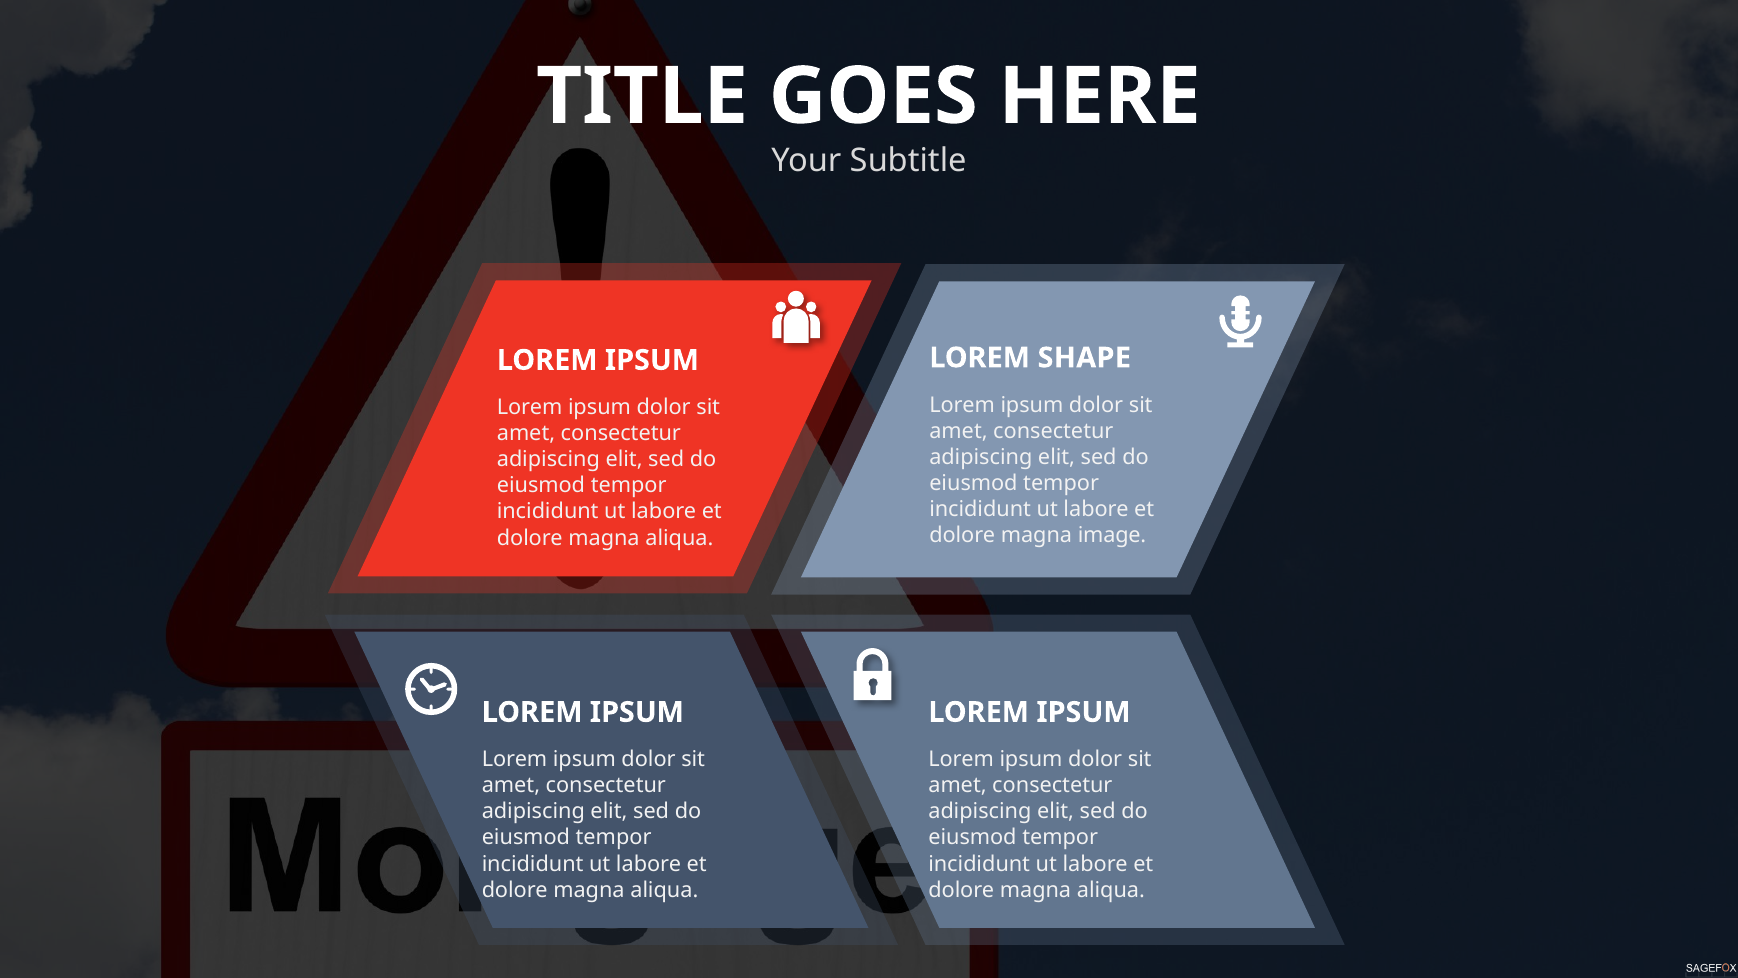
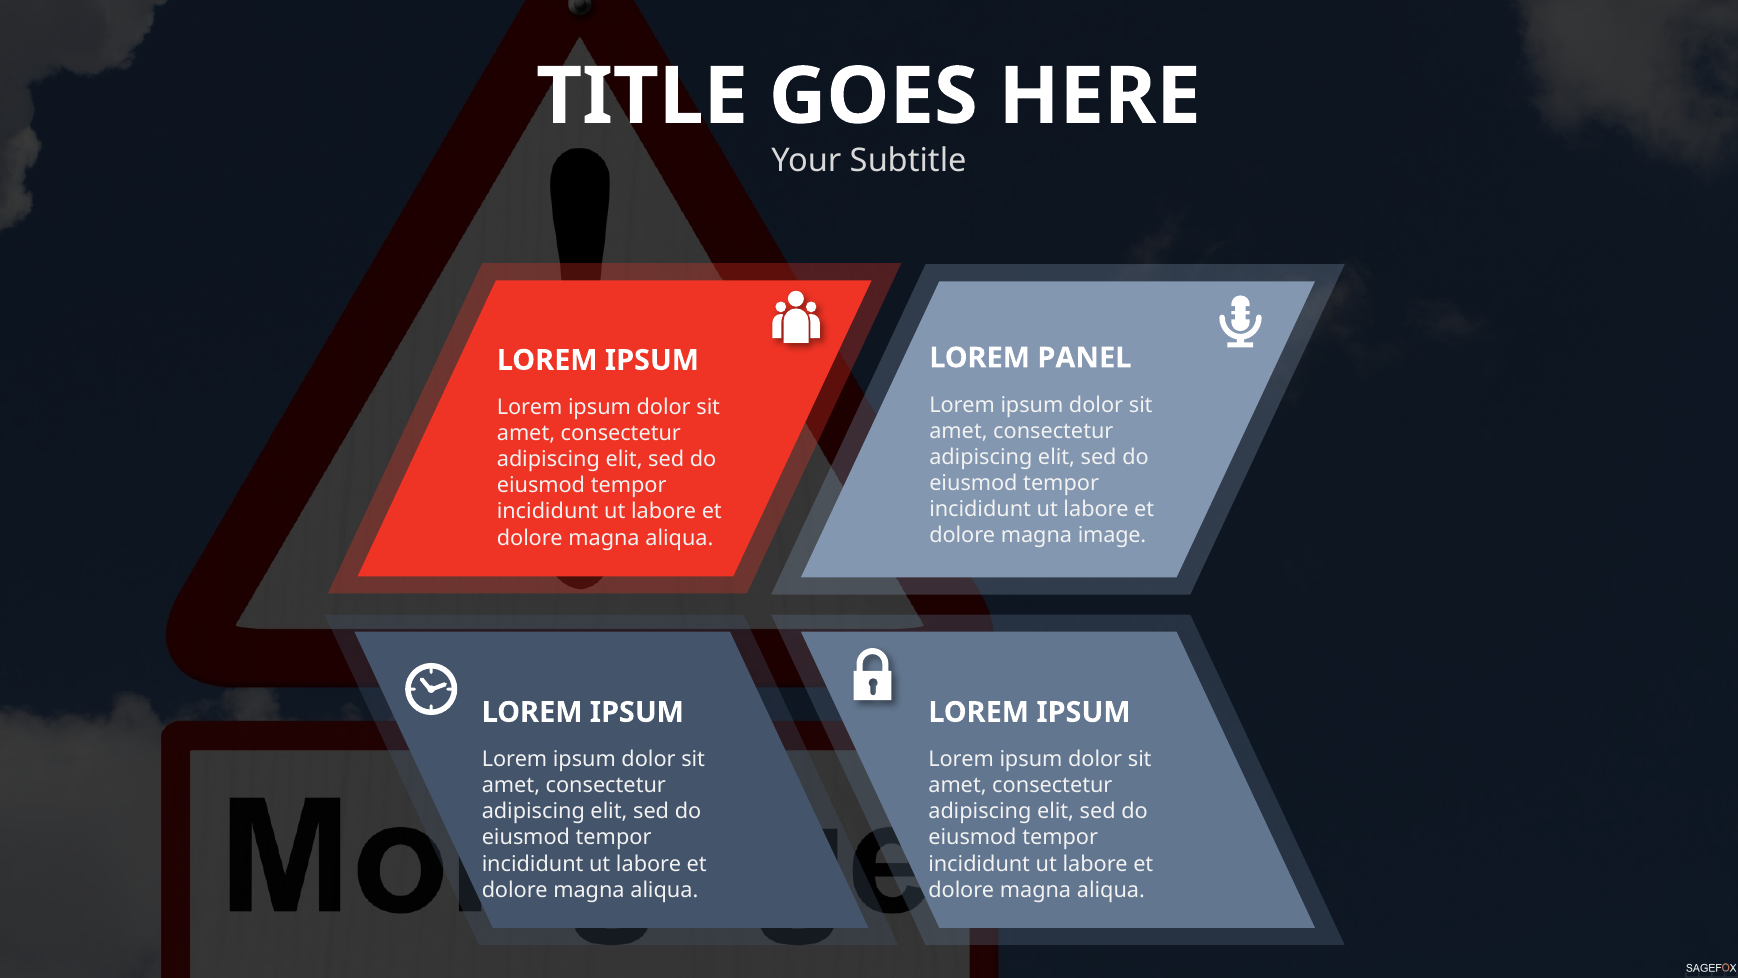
SHAPE: SHAPE -> PANEL
